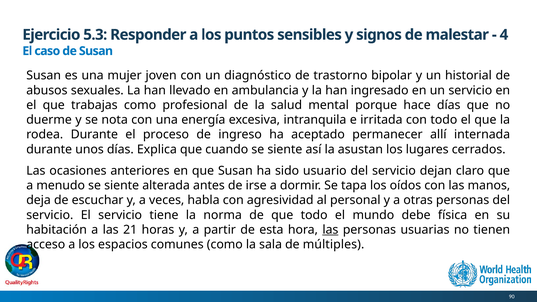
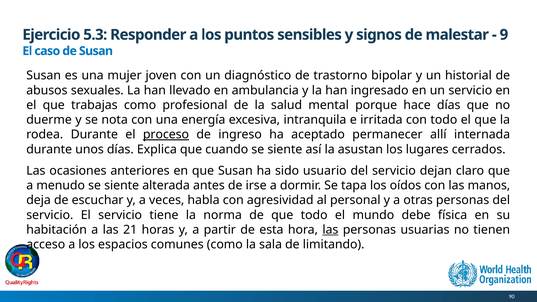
4: 4 -> 9
proceso underline: none -> present
múltiples: múltiples -> limitando
